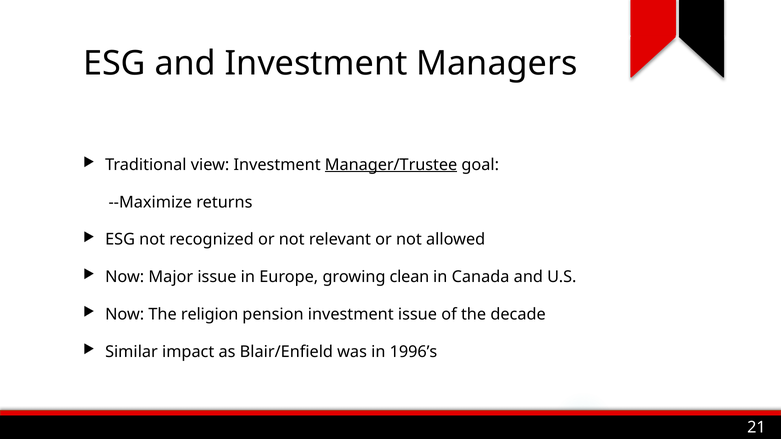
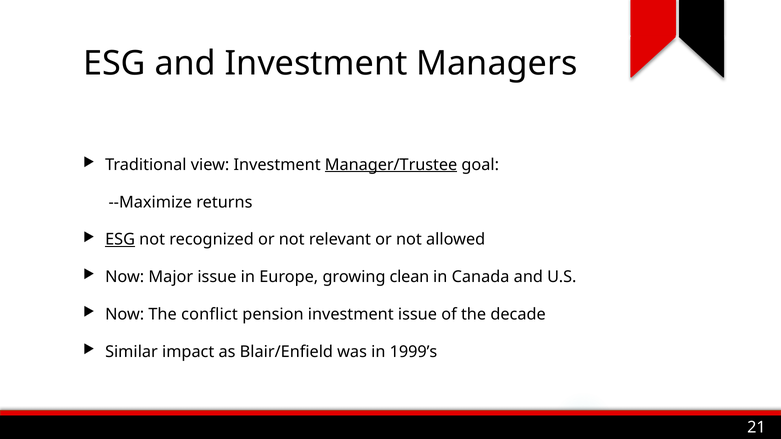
ESG at (120, 240) underline: none -> present
religion: religion -> conflict
1996’s: 1996’s -> 1999’s
